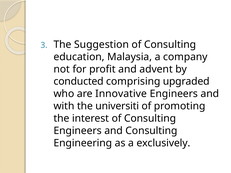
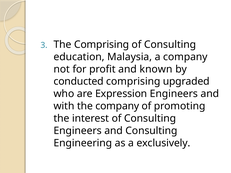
The Suggestion: Suggestion -> Comprising
advent: advent -> known
Innovative: Innovative -> Expression
the universiti: universiti -> company
